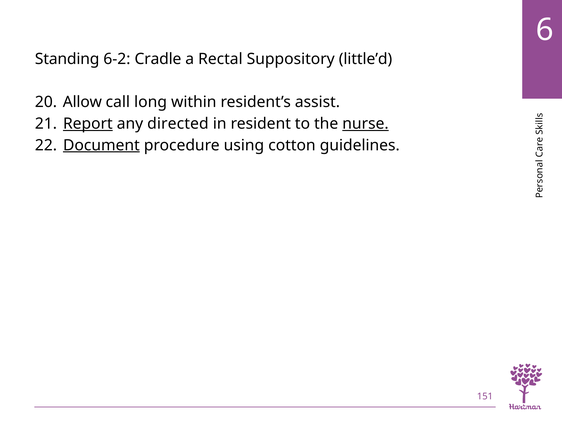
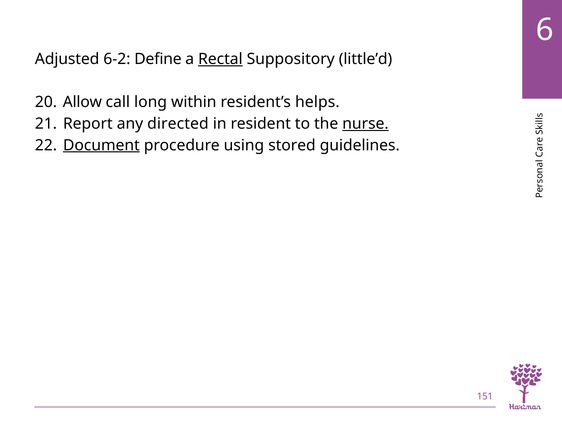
Standing: Standing -> Adjusted
Cradle: Cradle -> Define
Rectal underline: none -> present
assist: assist -> helps
Report underline: present -> none
cotton: cotton -> stored
